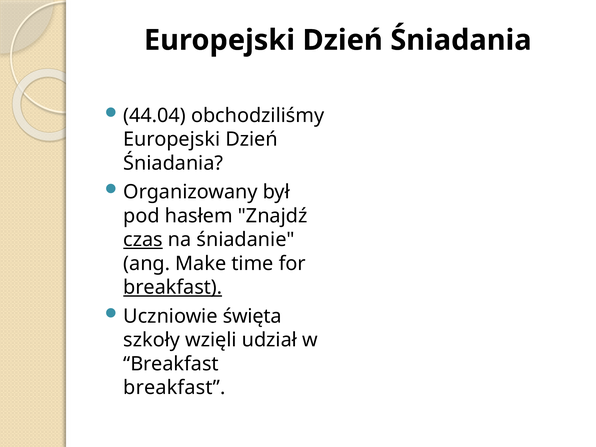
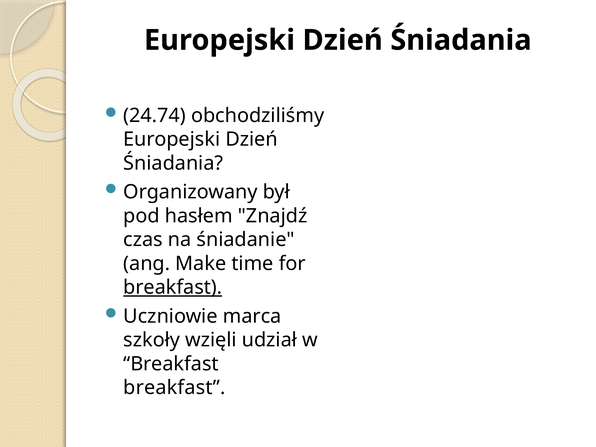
44.04: 44.04 -> 24.74
czas underline: present -> none
święta: święta -> marca
